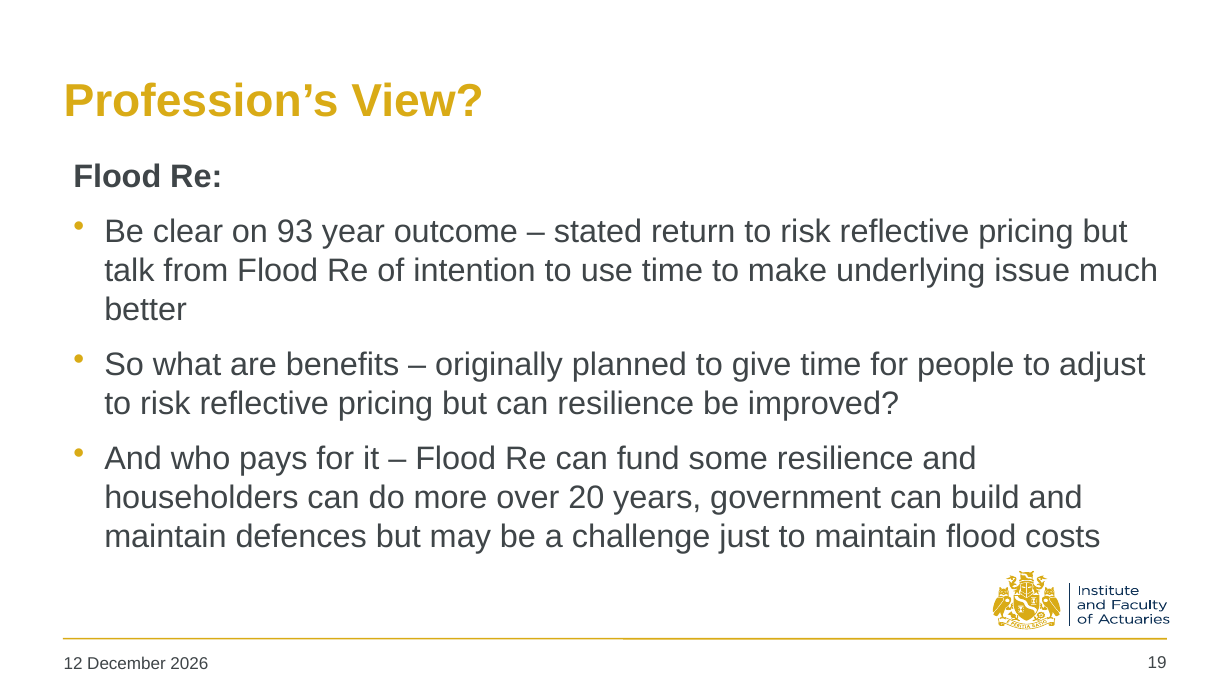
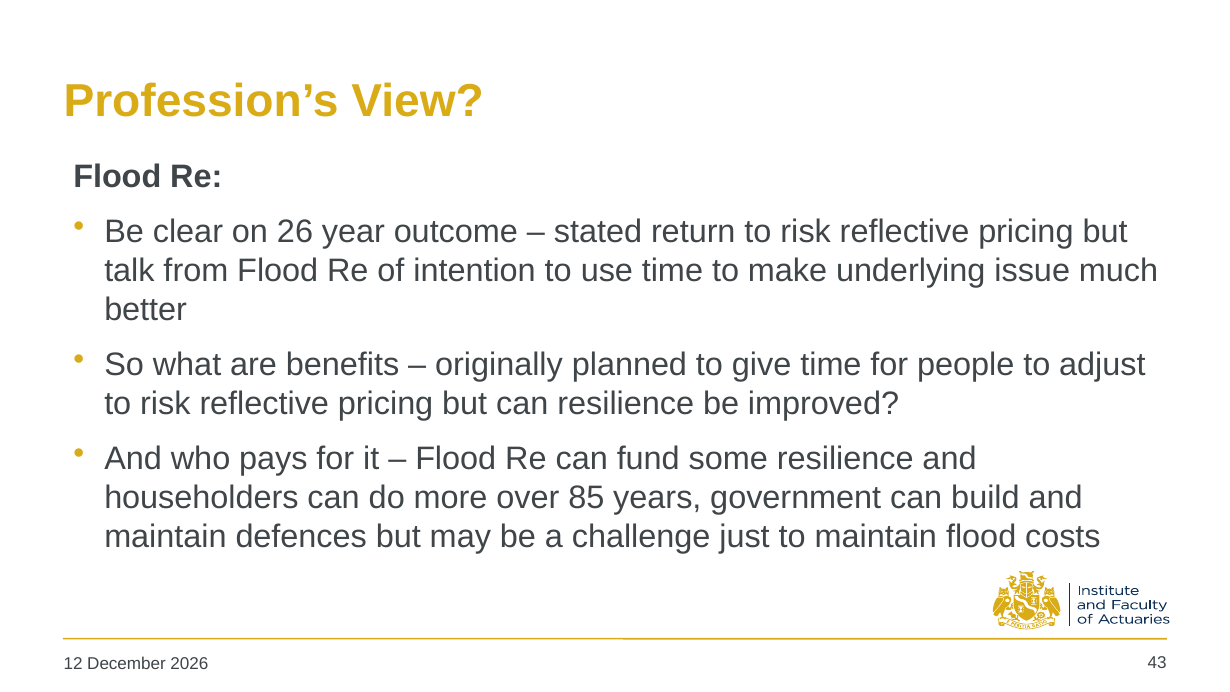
93: 93 -> 26
20: 20 -> 85
19: 19 -> 43
